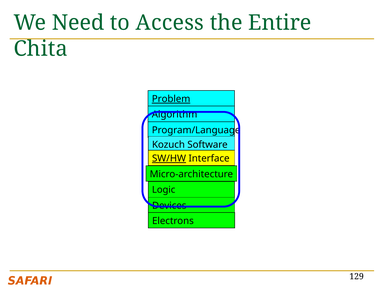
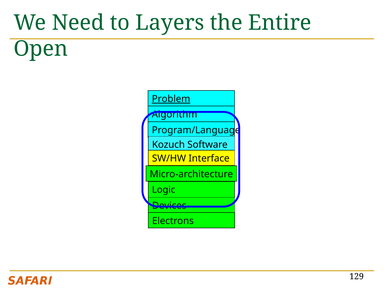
Access: Access -> Layers
Chita: Chita -> Open
SW/HW underline: present -> none
